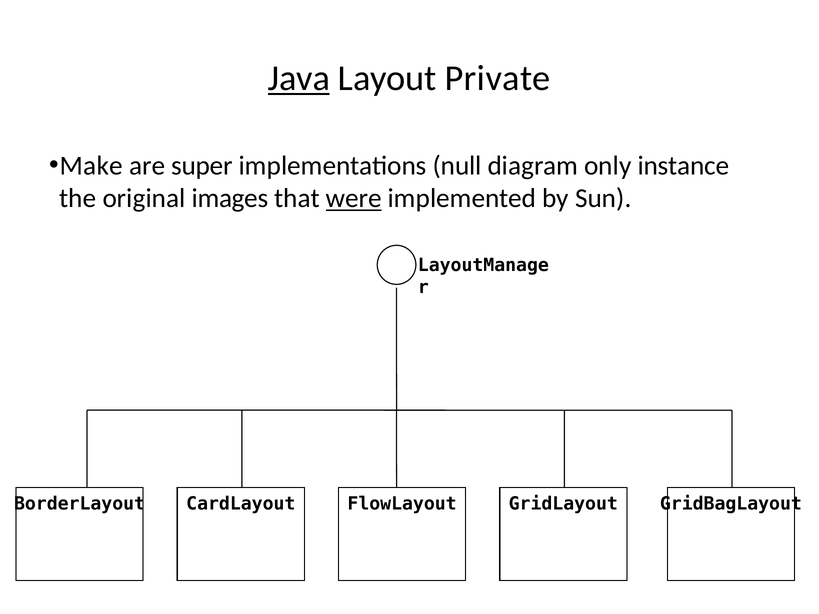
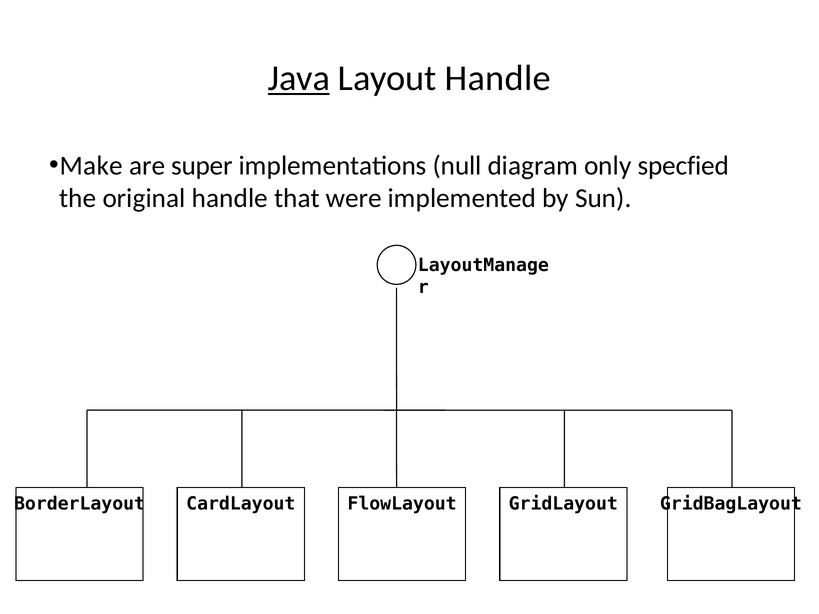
Layout Private: Private -> Handle
instance: instance -> specfied
original images: images -> handle
were underline: present -> none
